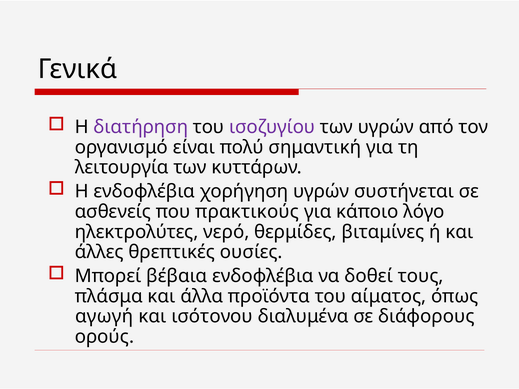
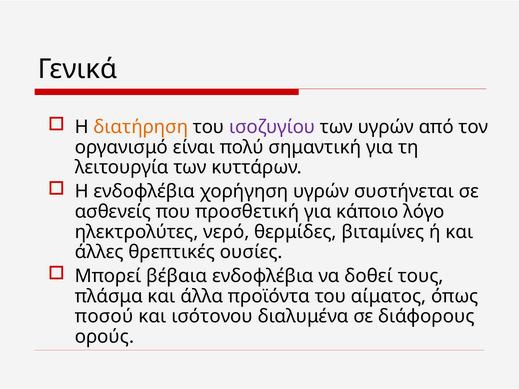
διατήρηση colour: purple -> orange
πρακτικούς: πρακτικούς -> προσθετική
αγωγή: αγωγή -> ποσού
